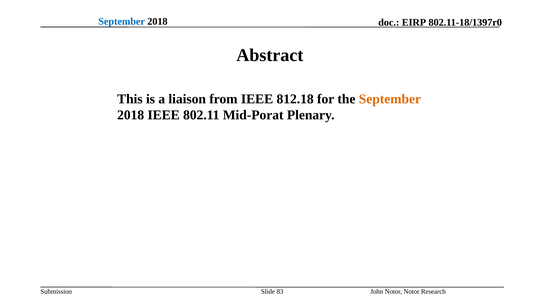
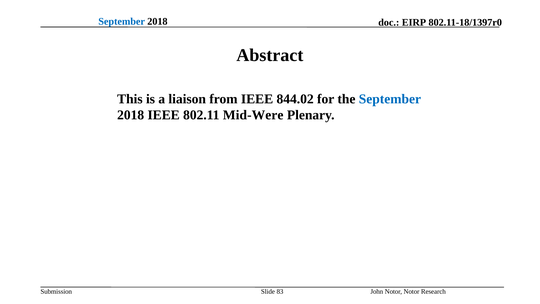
812.18: 812.18 -> 844.02
September at (390, 99) colour: orange -> blue
Mid-Porat: Mid-Porat -> Mid-Were
